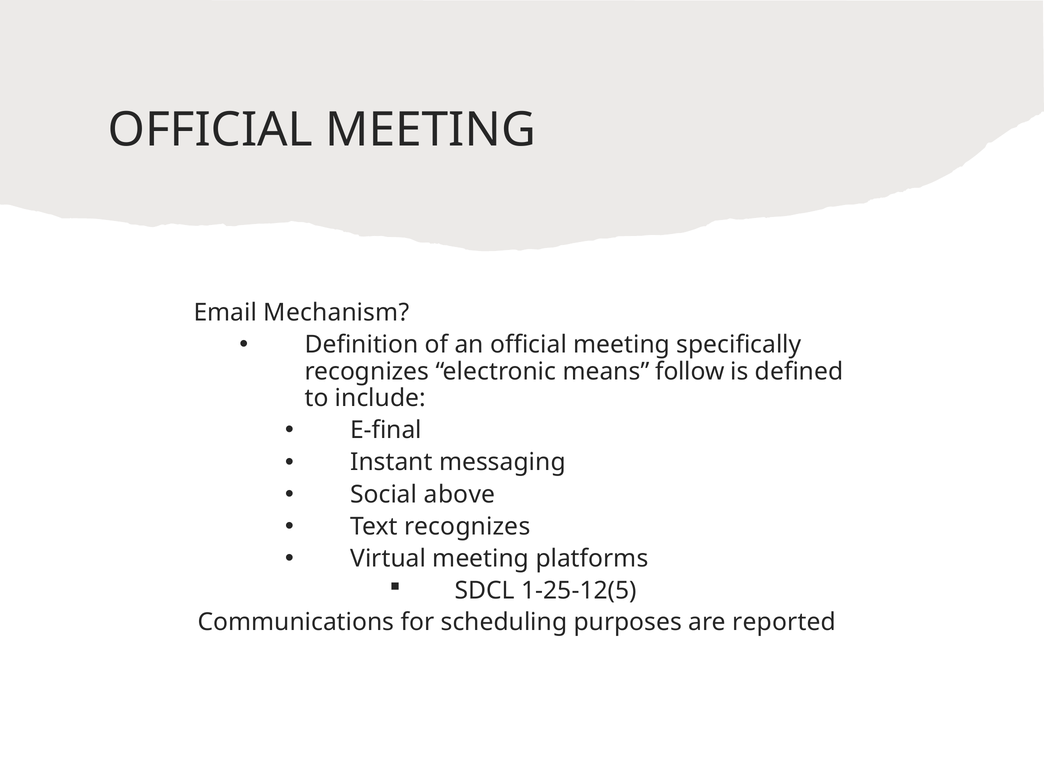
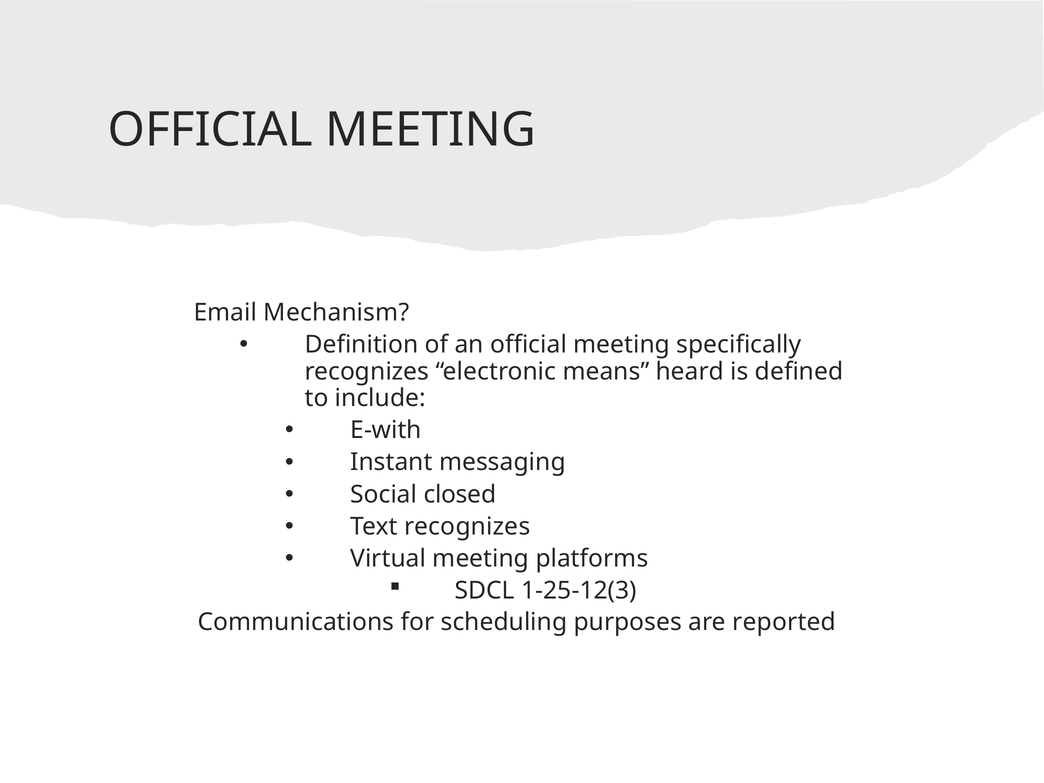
follow: follow -> heard
E-final: E-final -> E-with
above: above -> closed
1-25-12(5: 1-25-12(5 -> 1-25-12(3
